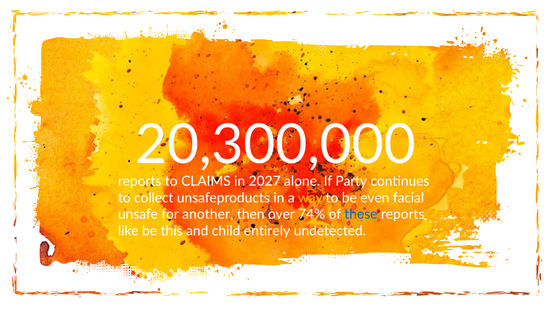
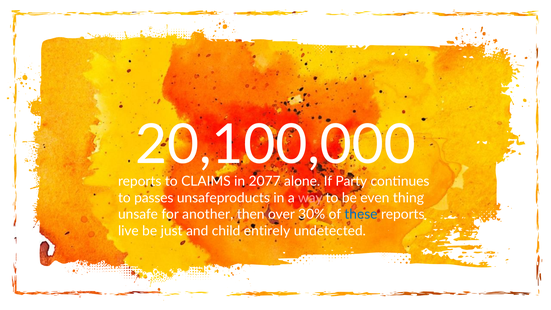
20,300,000: 20,300,000 -> 20,100,000
2027: 2027 -> 2077
collect: collect -> passes
way colour: yellow -> pink
facial: facial -> thing
74%: 74% -> 30%
like: like -> live
this: this -> just
